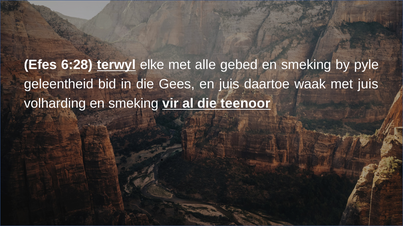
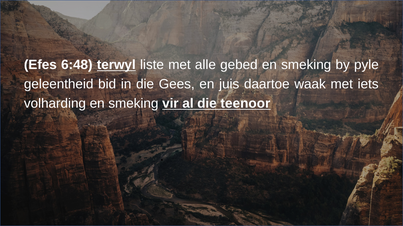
6:28: 6:28 -> 6:48
elke: elke -> liste
met juis: juis -> iets
